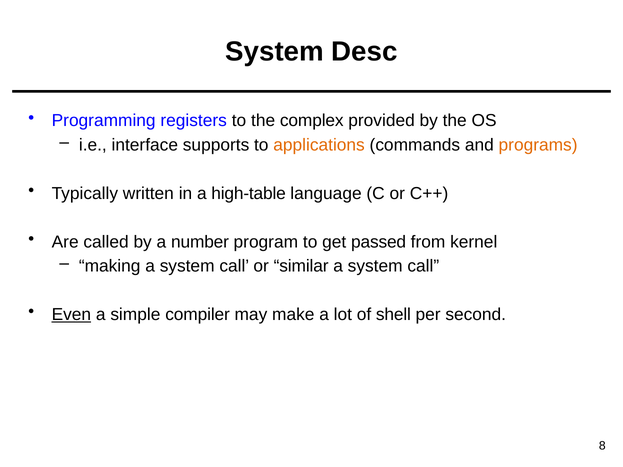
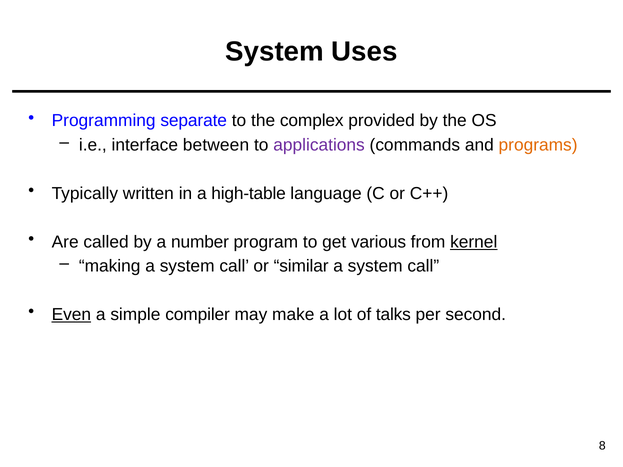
Desc: Desc -> Uses
registers: registers -> separate
supports: supports -> between
applications colour: orange -> purple
passed: passed -> various
kernel underline: none -> present
shell: shell -> talks
